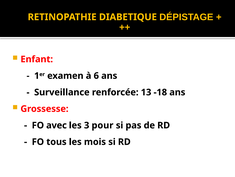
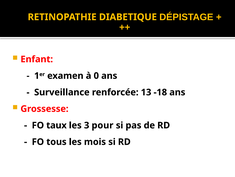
6: 6 -> 0
avec: avec -> taux
